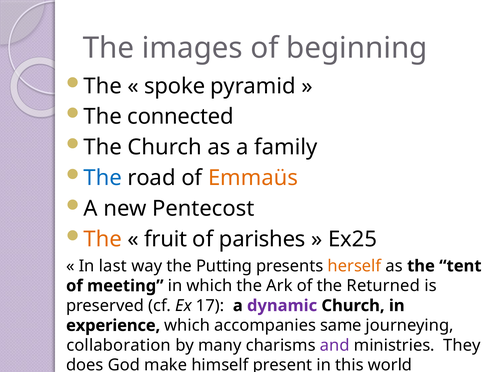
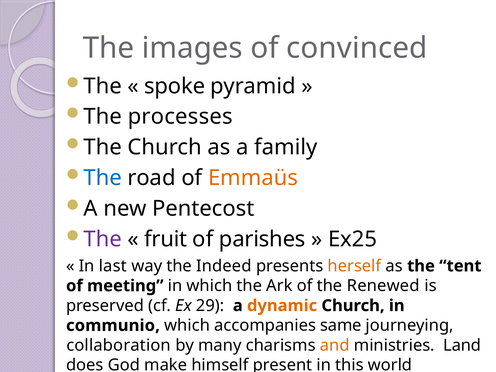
beginning: beginning -> convinced
connected: connected -> processes
The at (103, 239) colour: orange -> purple
Putting: Putting -> Indeed
Returned: Returned -> Renewed
17: 17 -> 29
dynamic colour: purple -> orange
experience: experience -> communio
and colour: purple -> orange
They: They -> Land
